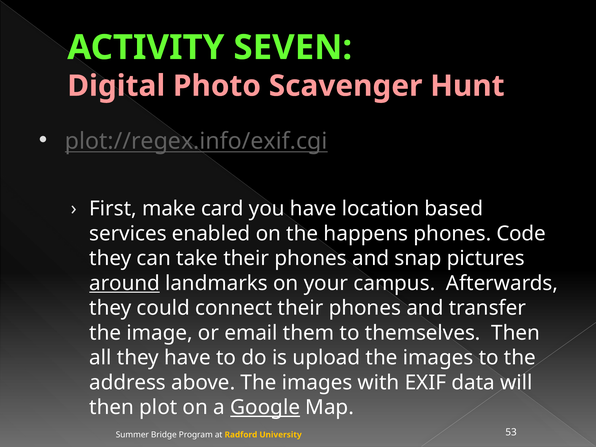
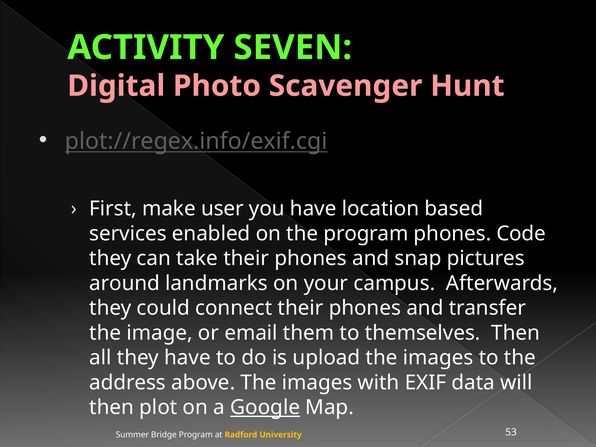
card: card -> user
the happens: happens -> program
around underline: present -> none
